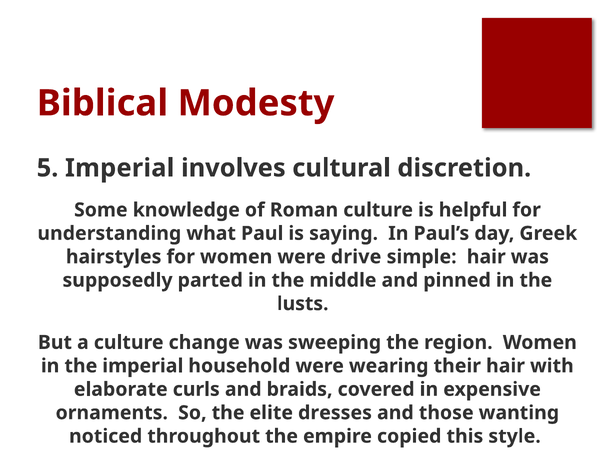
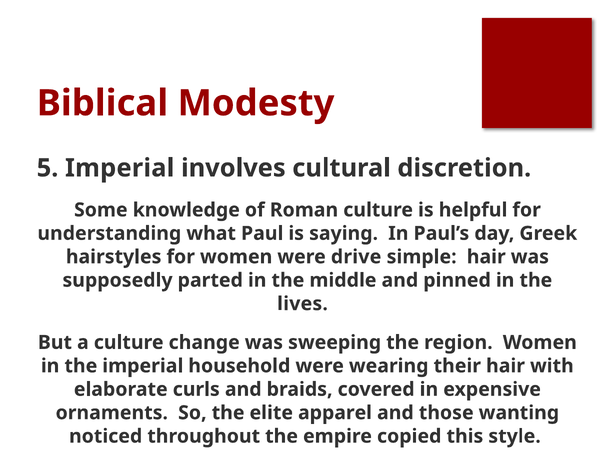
lusts: lusts -> lives
dresses: dresses -> apparel
